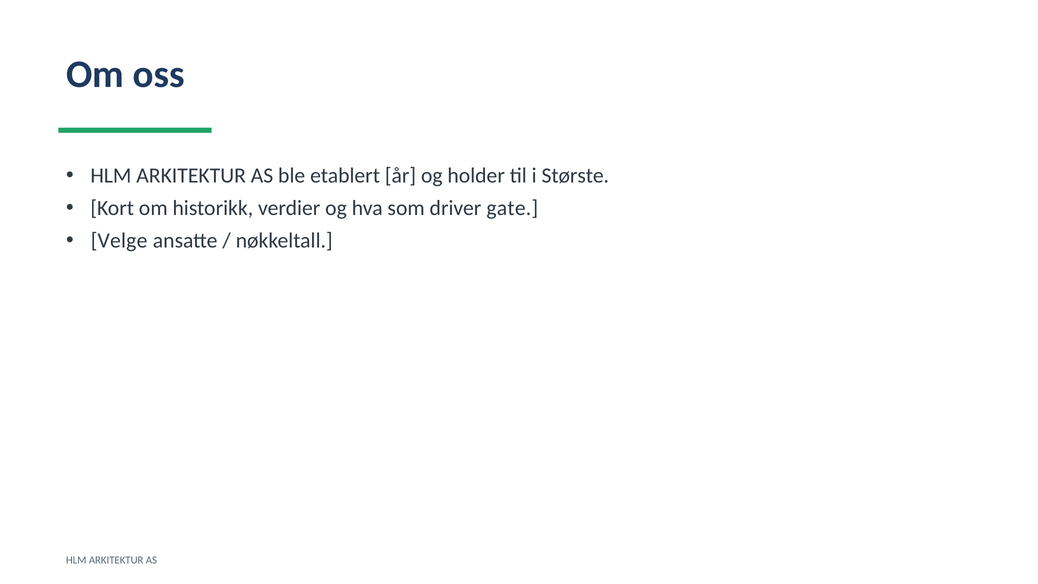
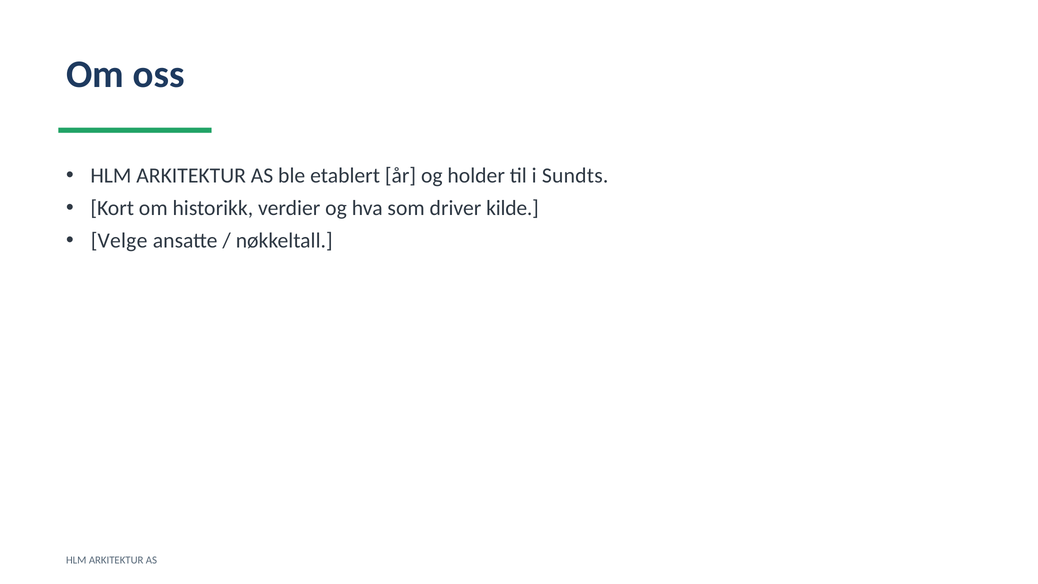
Største: Største -> Sundts
gate: gate -> kilde
